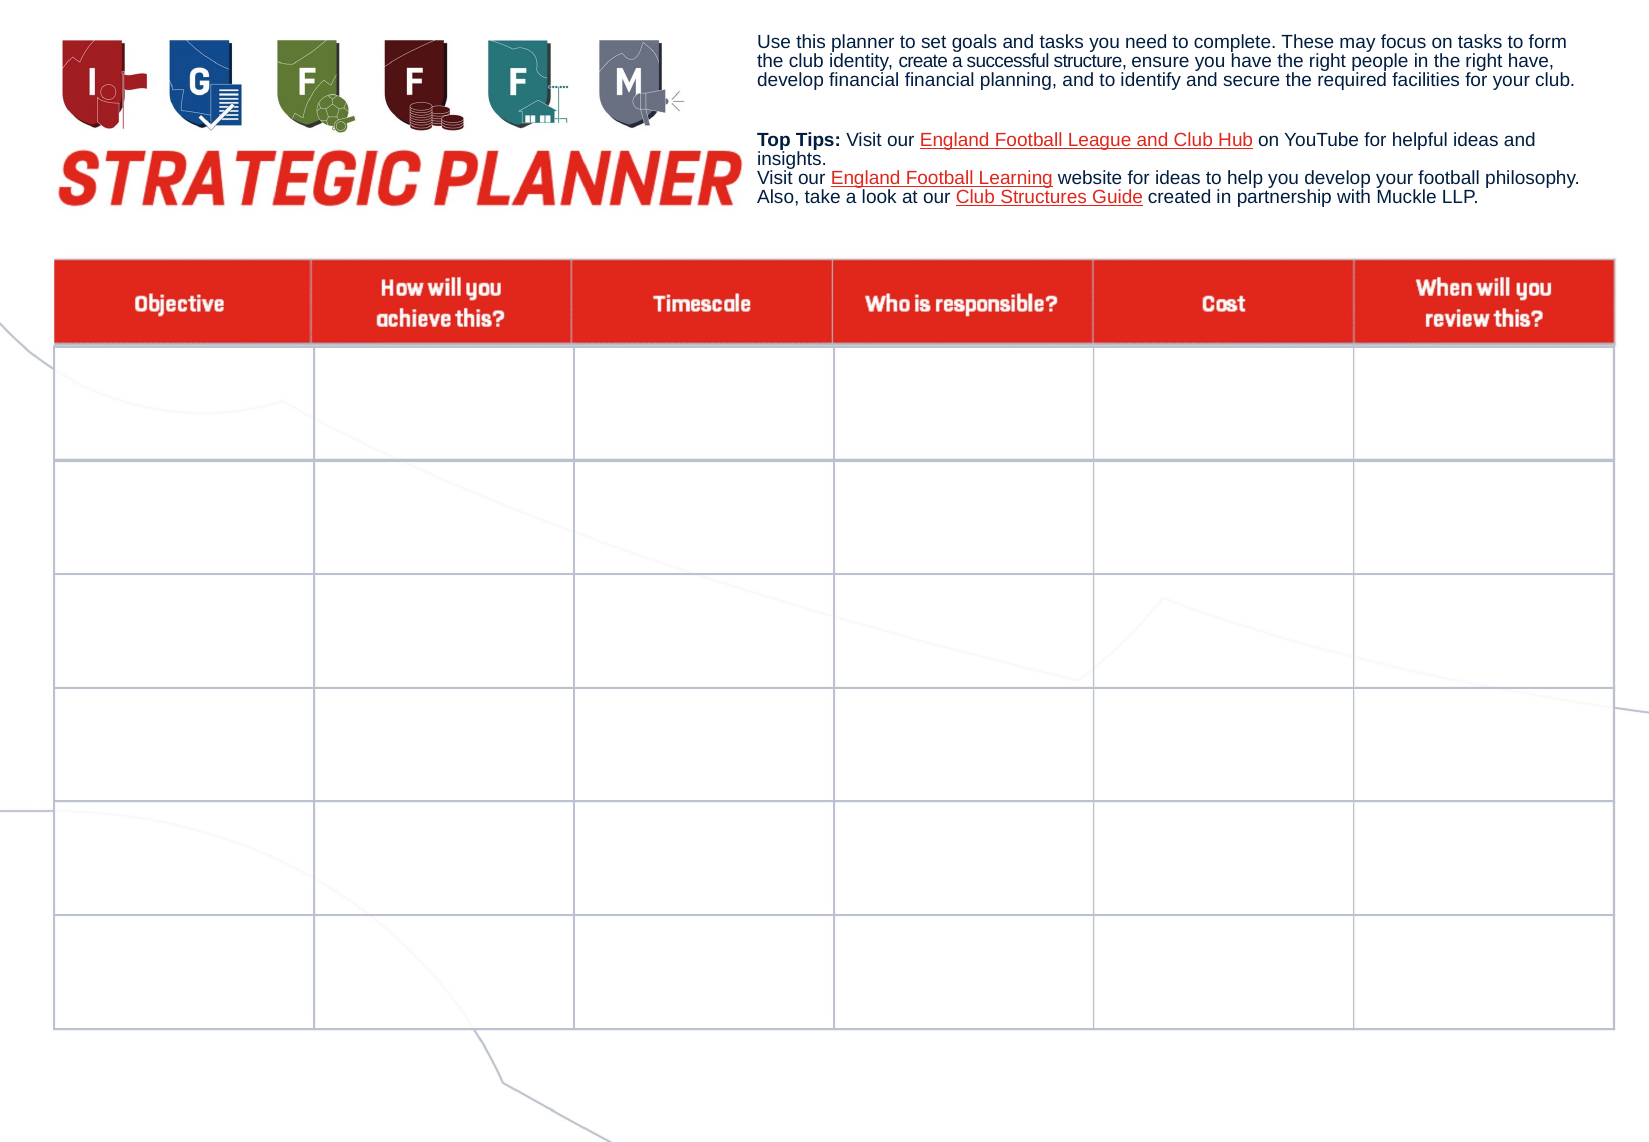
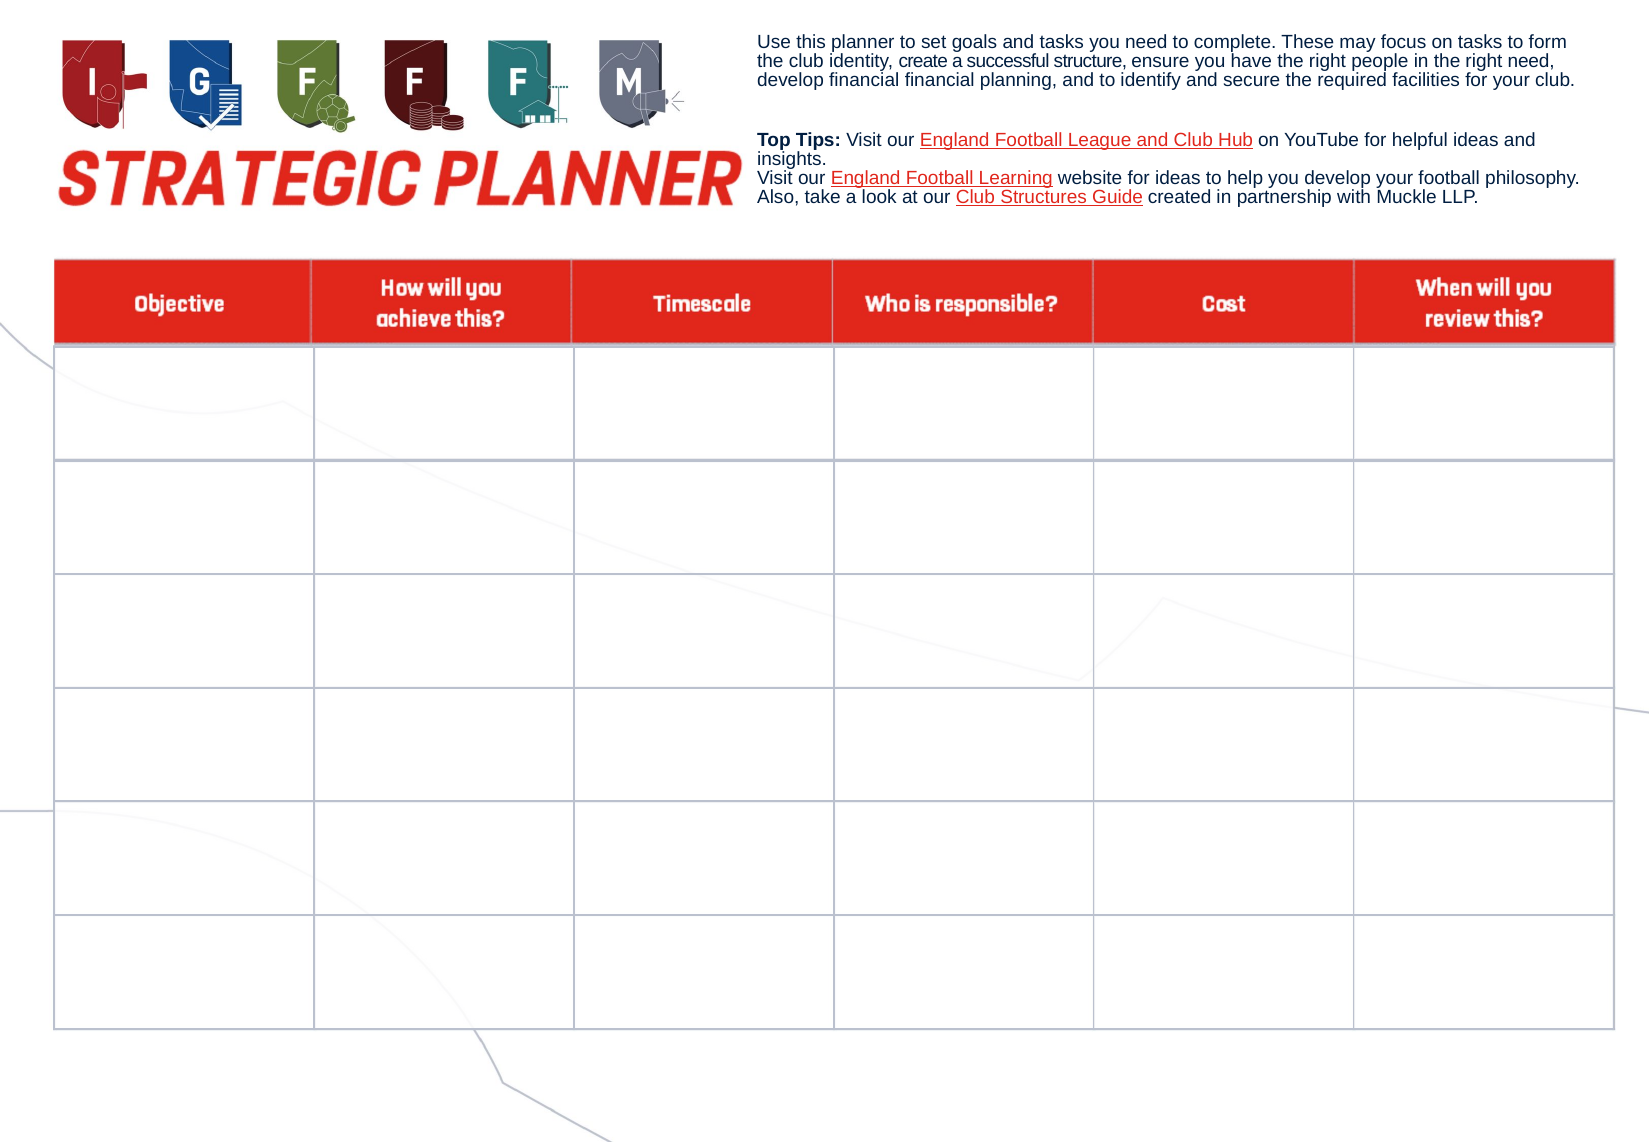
right have: have -> need
